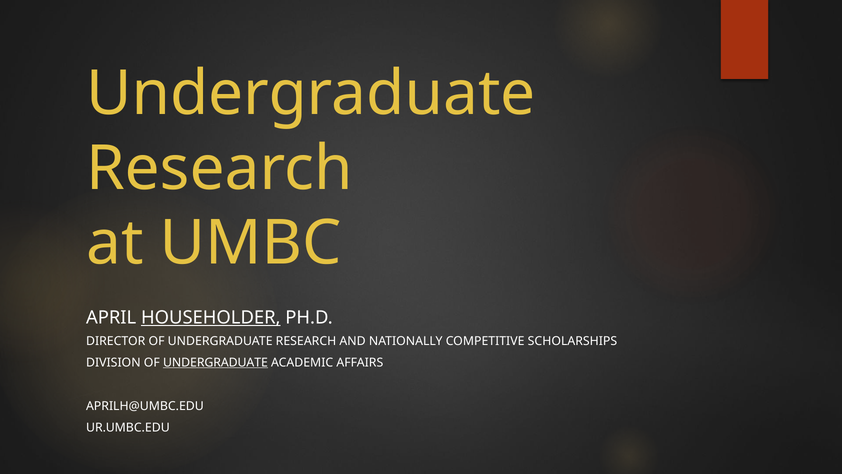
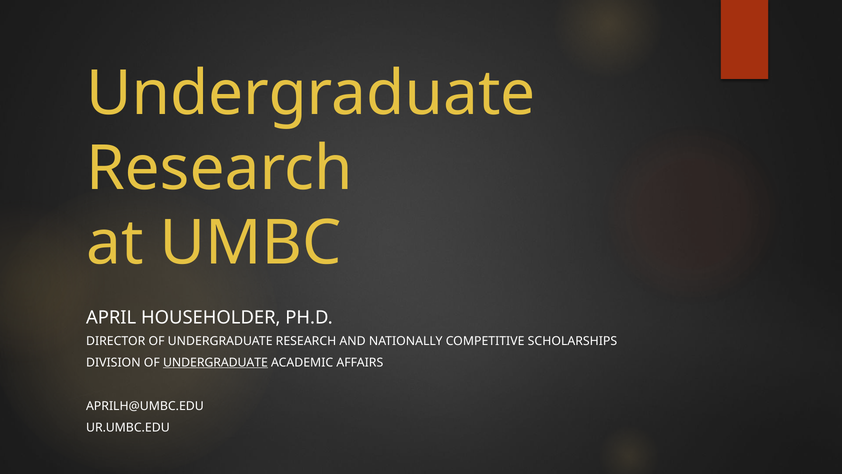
HOUSEHOLDER underline: present -> none
